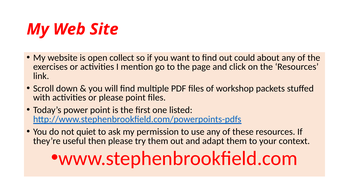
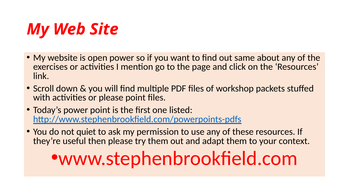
open collect: collect -> power
could: could -> same
